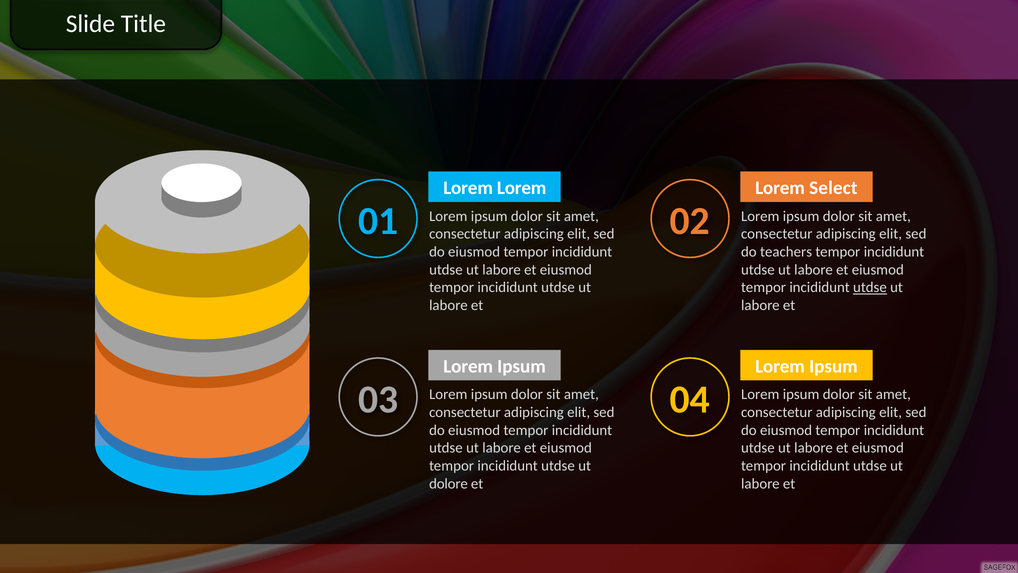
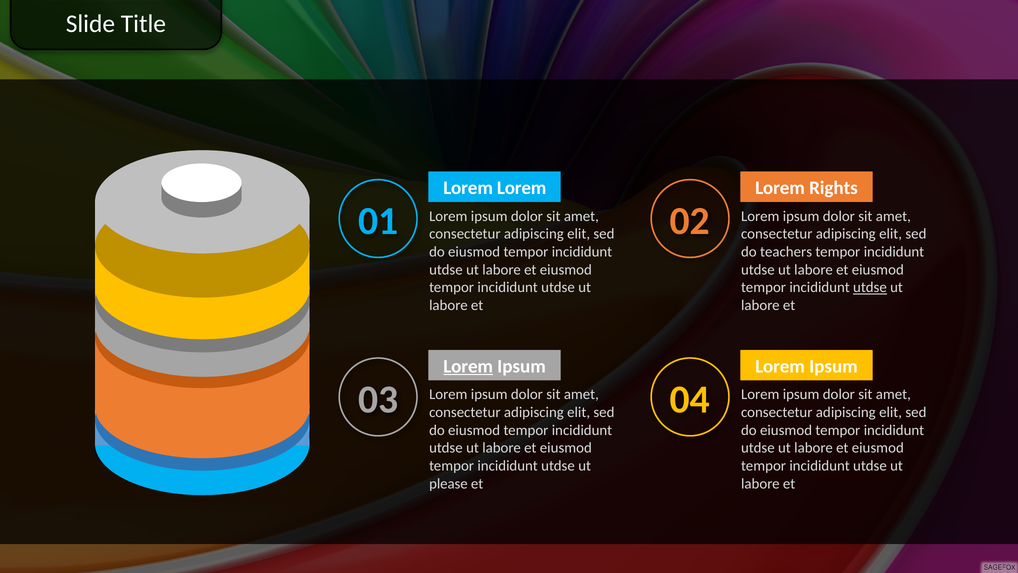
Select: Select -> Rights
Lorem at (468, 366) underline: none -> present
dolore: dolore -> please
